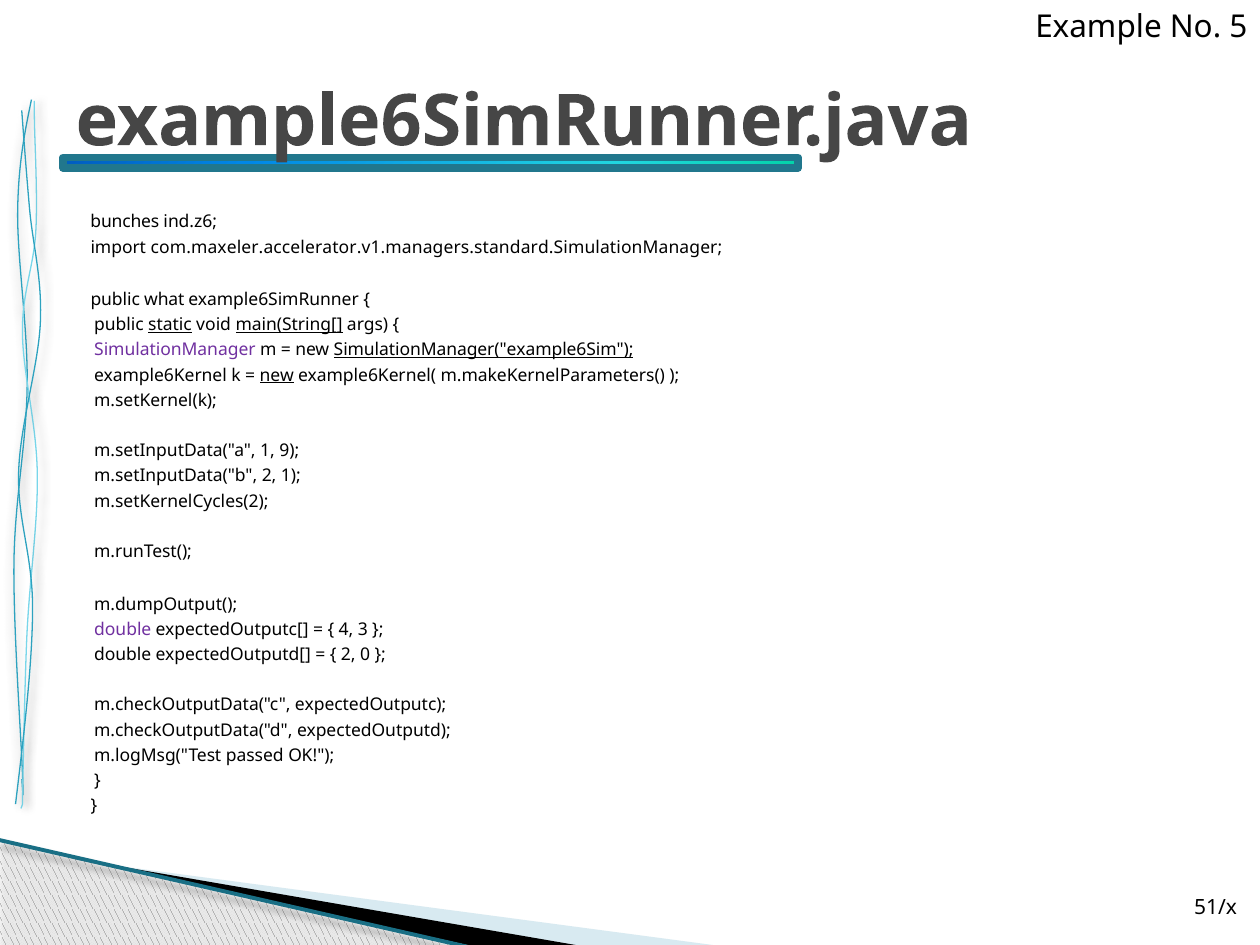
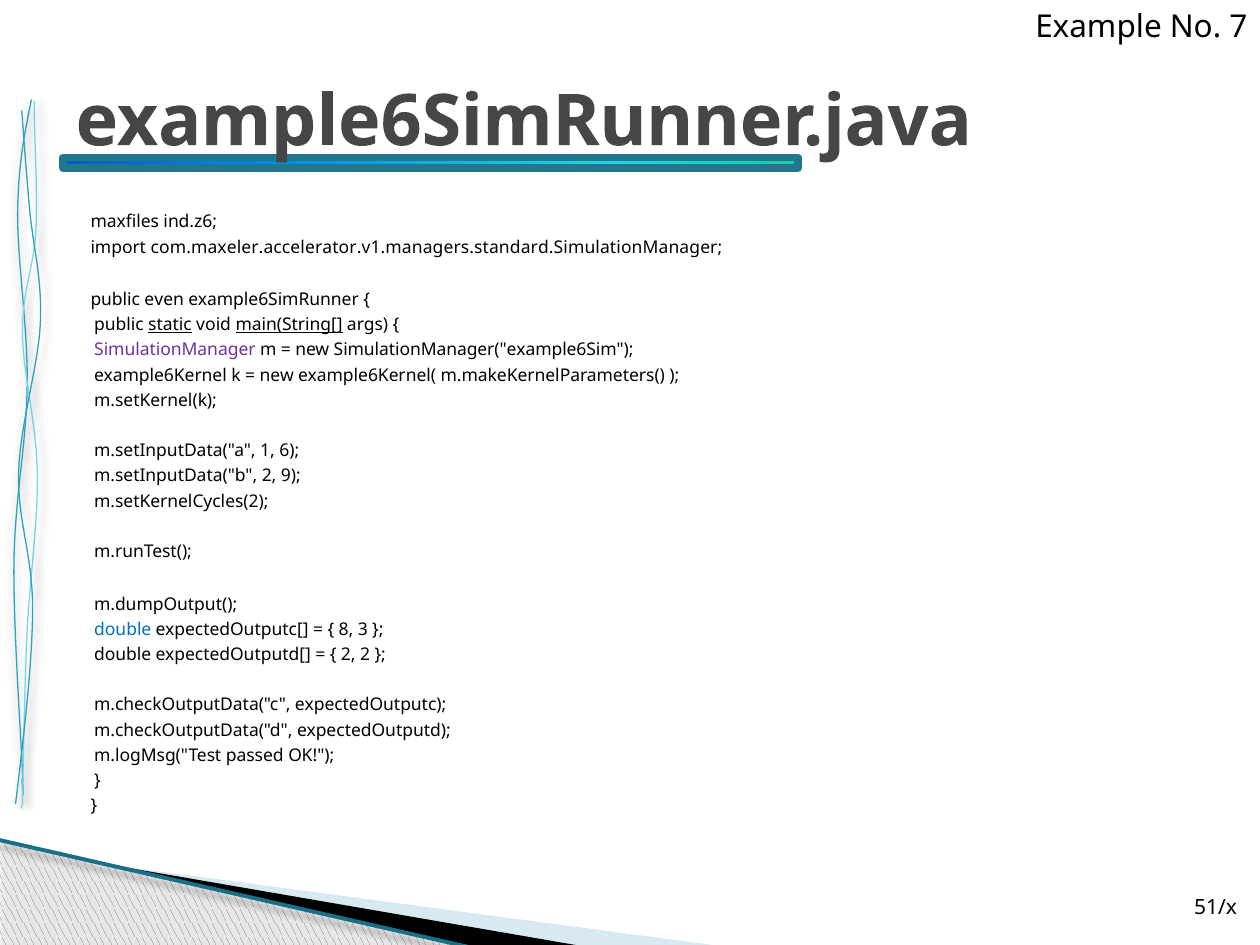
5: 5 -> 7
bunches: bunches -> maxfiles
what: what -> even
SimulationManager("example6Sim underline: present -> none
new at (277, 375) underline: present -> none
9: 9 -> 6
2 1: 1 -> 9
double at (123, 629) colour: purple -> blue
4: 4 -> 8
2 0: 0 -> 2
